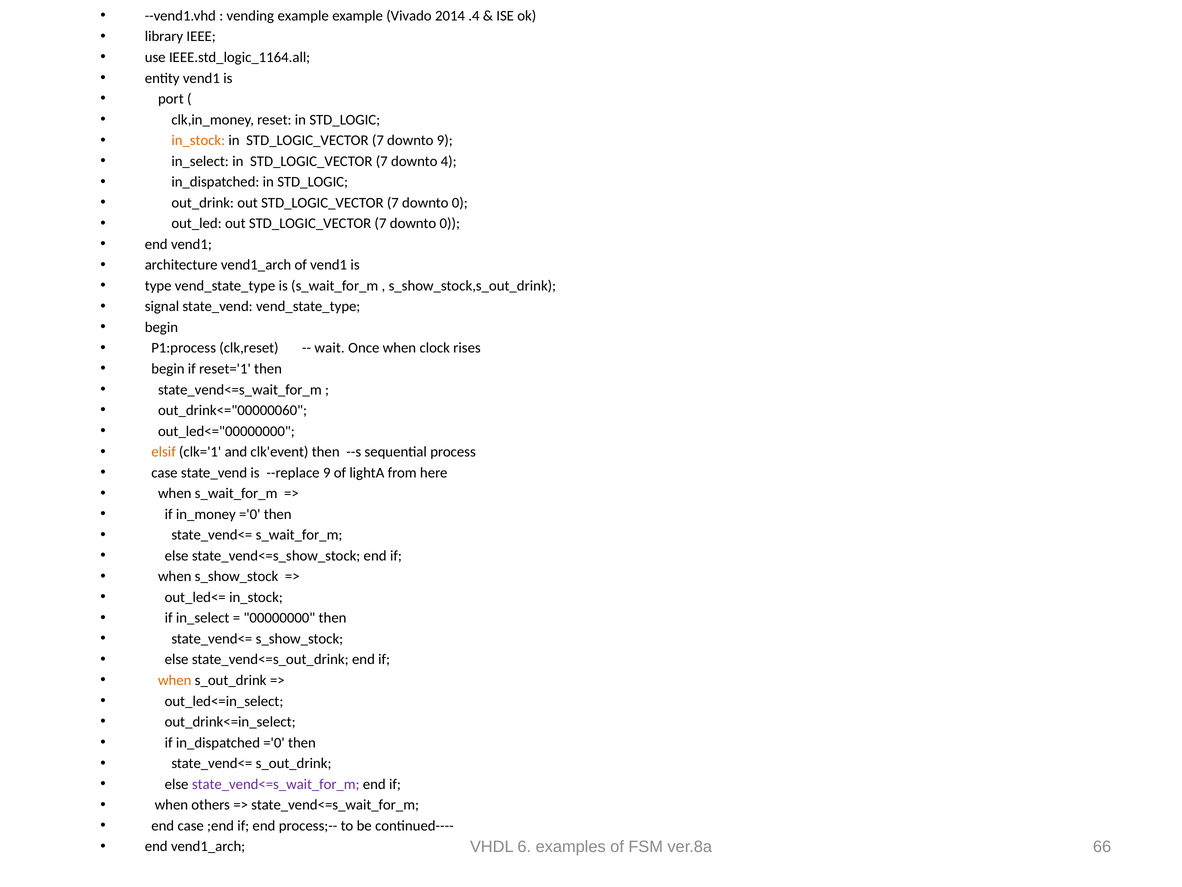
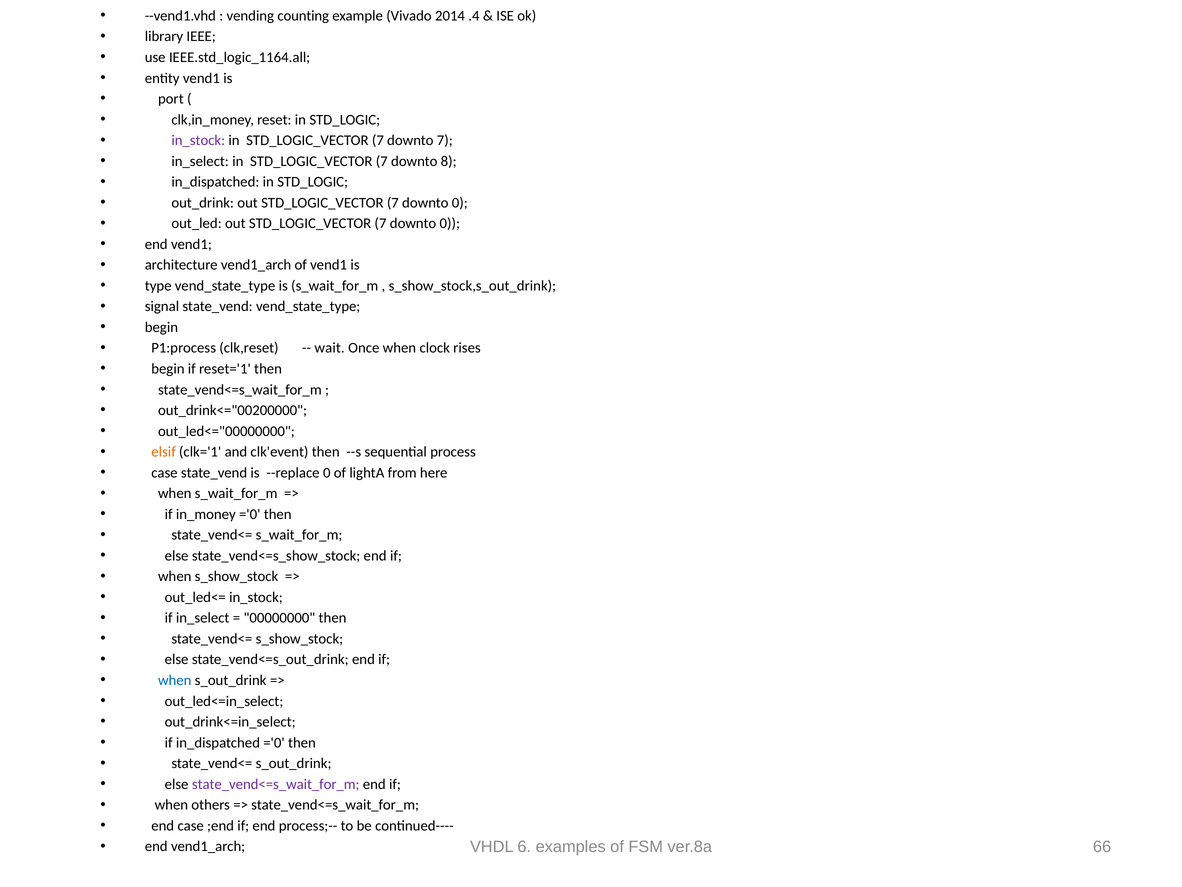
vending example: example -> counting
in_stock at (198, 140) colour: orange -> purple
downto 9: 9 -> 7
4: 4 -> 8
out_drink<="00000060: out_drink<="00000060 -> out_drink<="00200000
--replace 9: 9 -> 0
when at (175, 680) colour: orange -> blue
